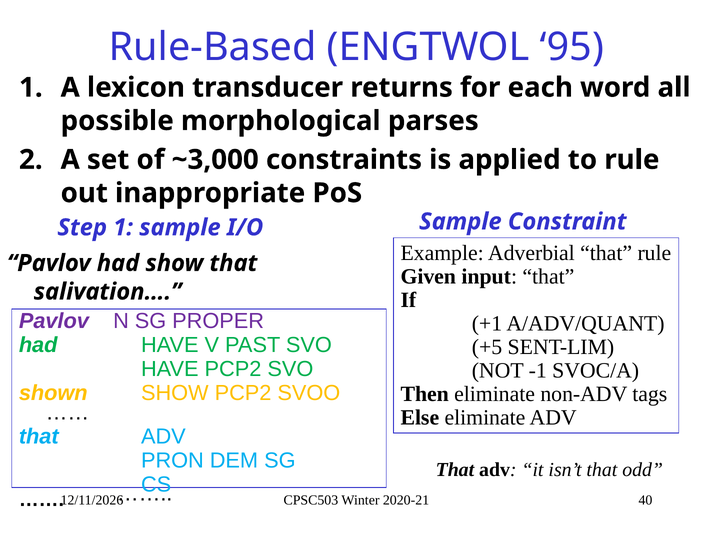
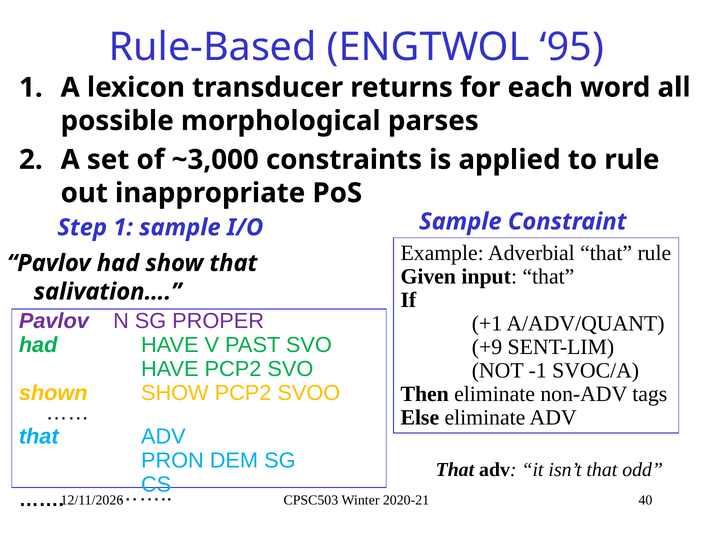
+5: +5 -> +9
